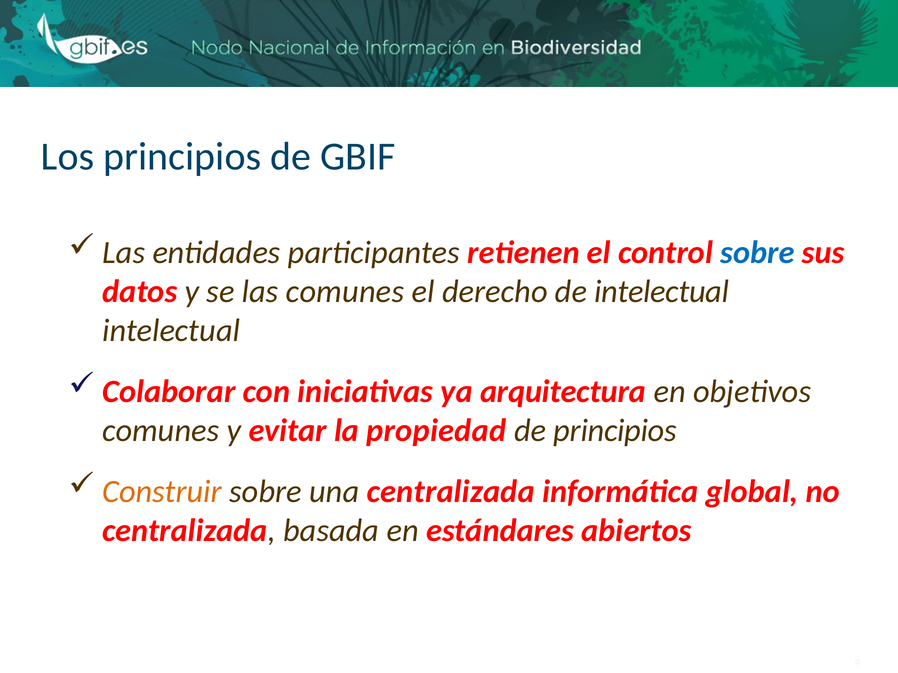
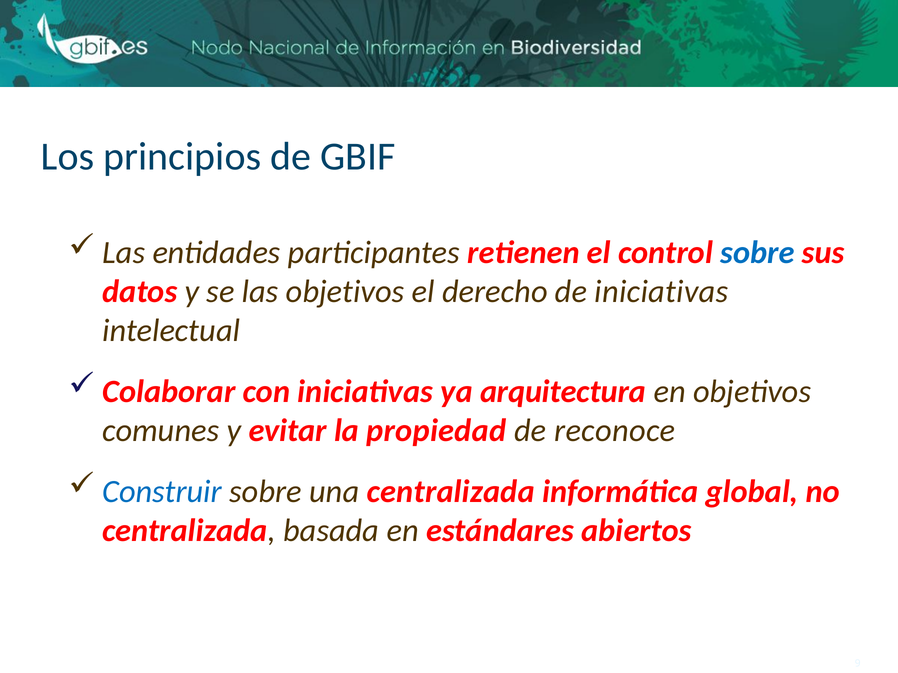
las comunes: comunes -> objetivos
de intelectual: intelectual -> iniciativas
de principios: principios -> reconoce
Construir colour: orange -> blue
